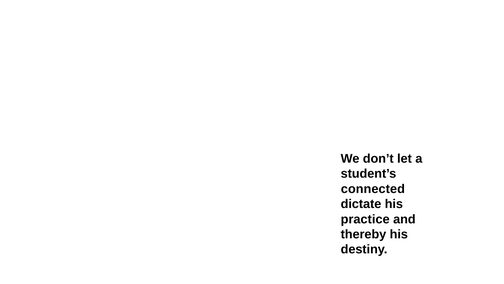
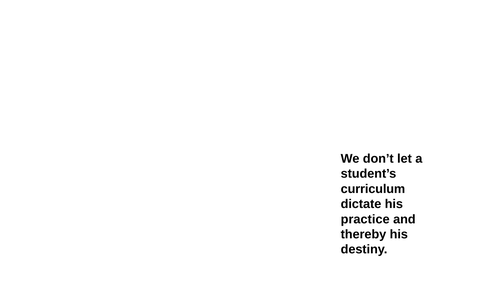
connected: connected -> curriculum
